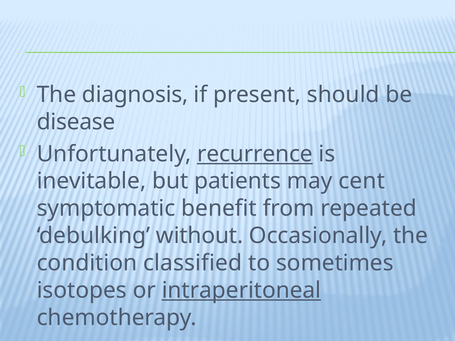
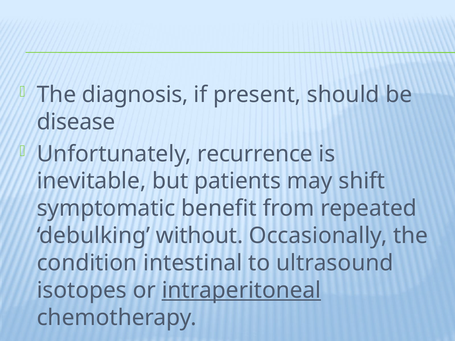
recurrence underline: present -> none
cent: cent -> shift
classified: classified -> intestinal
sometimes: sometimes -> ultrasound
